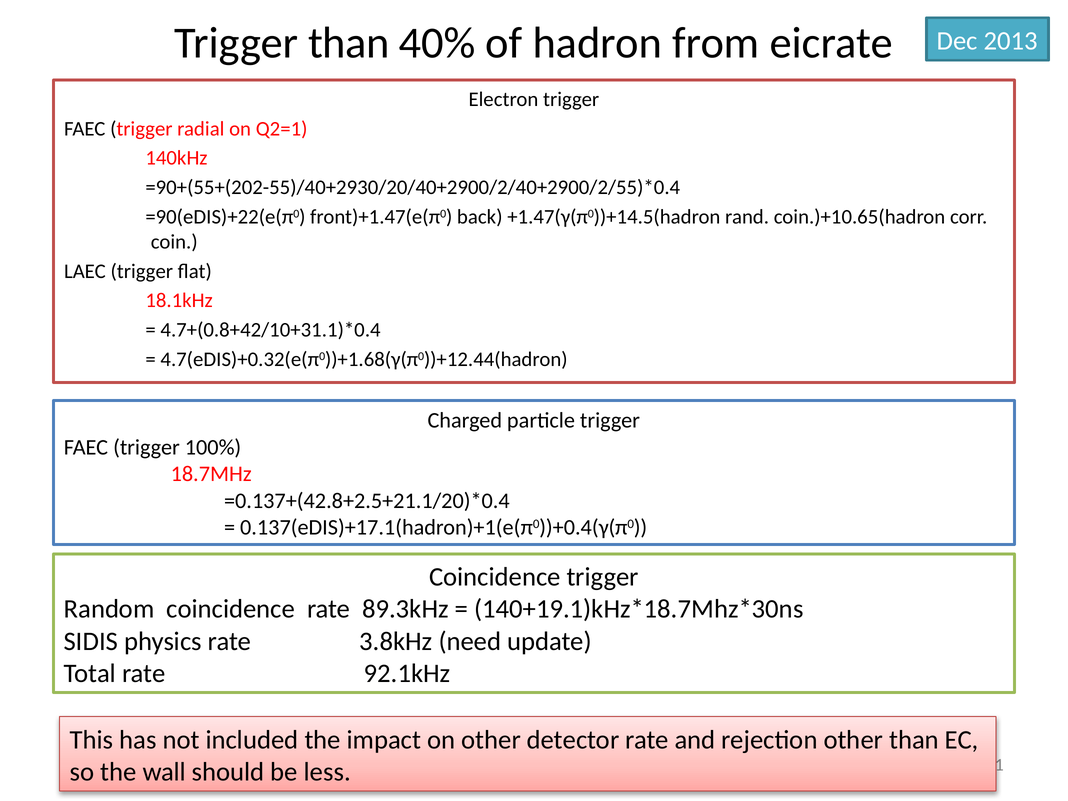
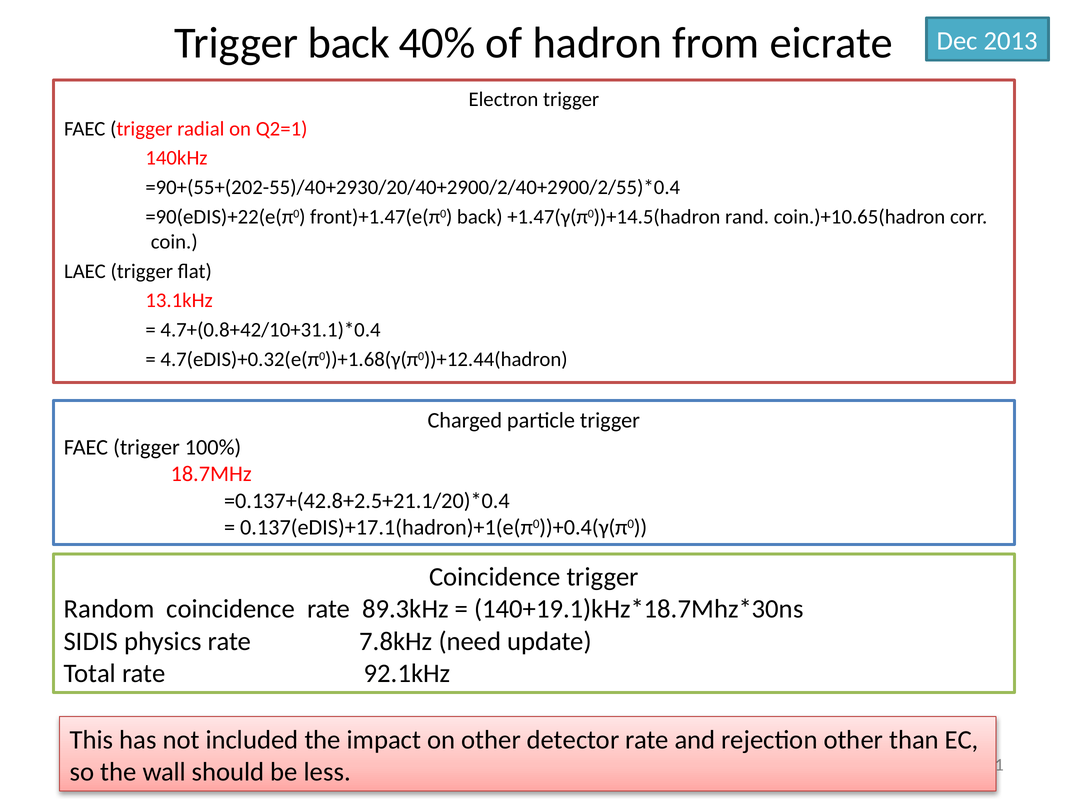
Trigger than: than -> back
18.1kHz: 18.1kHz -> 13.1kHz
3.8kHz: 3.8kHz -> 7.8kHz
